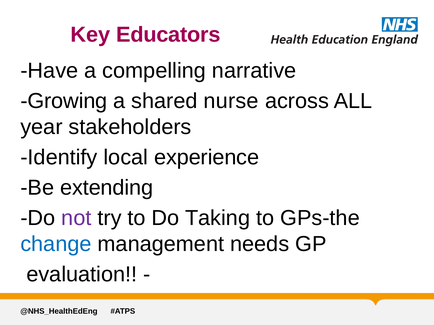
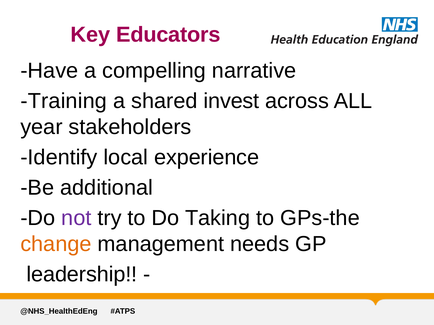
Growing: Growing -> Training
nurse: nurse -> invest
extending: extending -> additional
change colour: blue -> orange
evaluation: evaluation -> leadership
